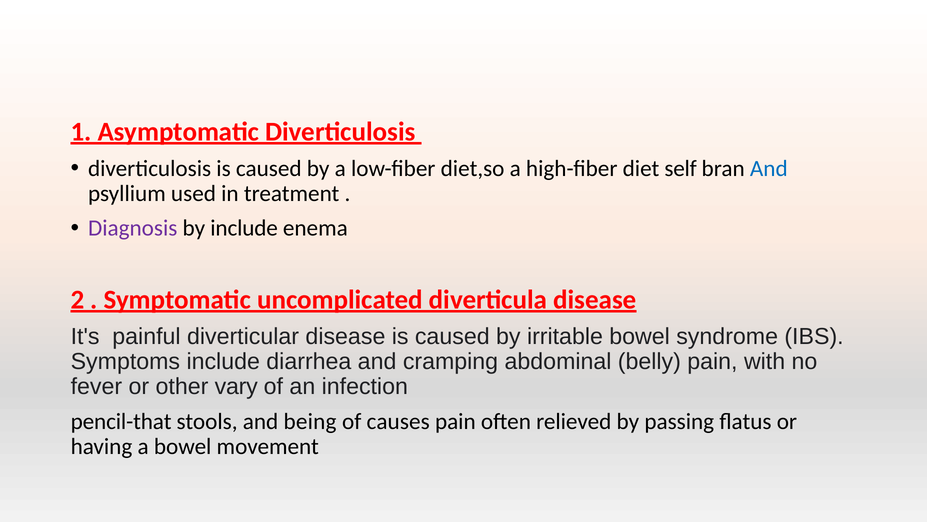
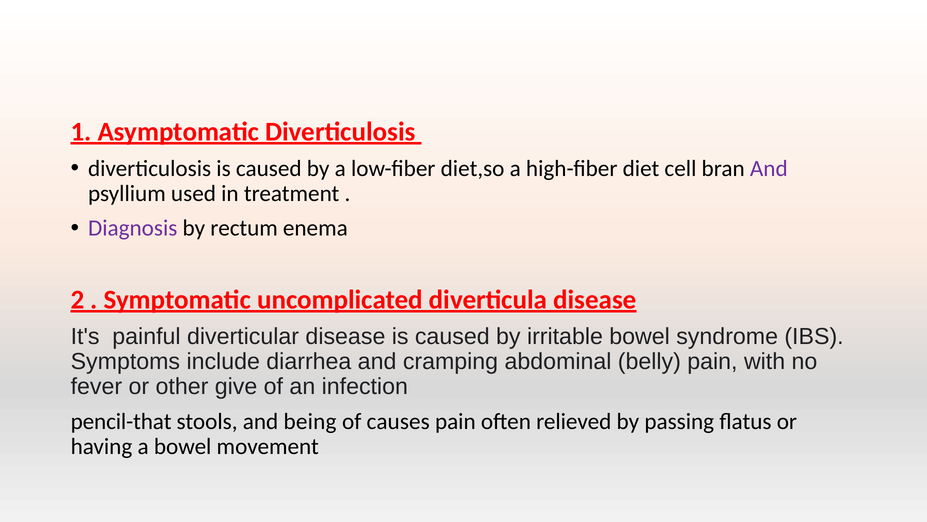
self: self -> cell
And at (769, 168) colour: blue -> purple
by include: include -> rectum
vary: vary -> give
